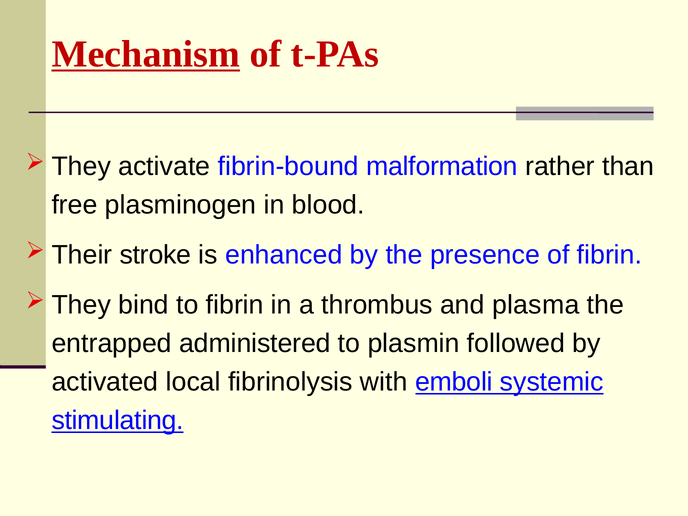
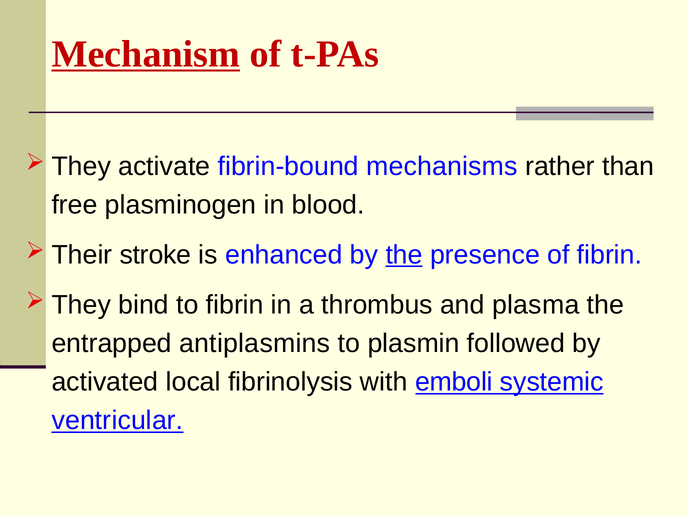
malformation: malformation -> mechanisms
the at (404, 255) underline: none -> present
administered: administered -> antiplasmins
stimulating: stimulating -> ventricular
